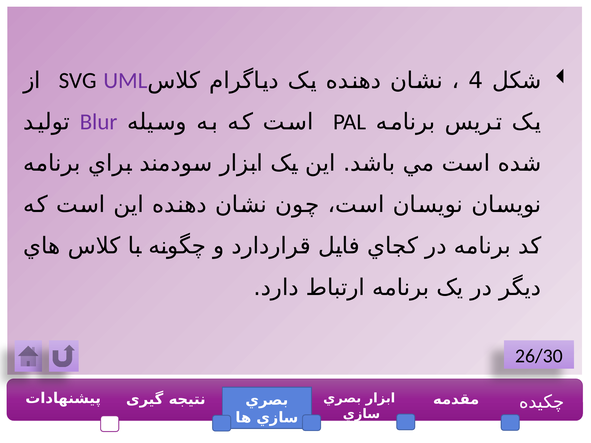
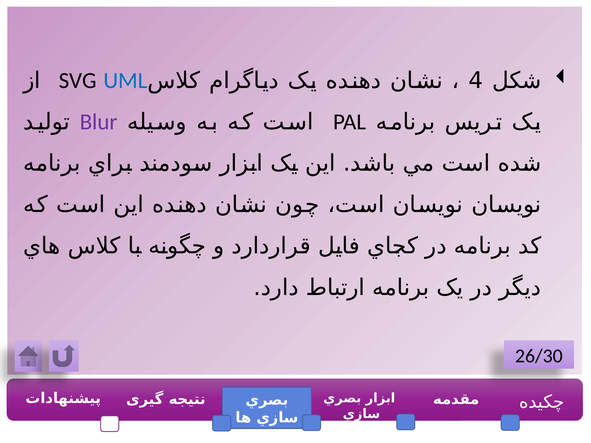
UML colour: purple -> blue
